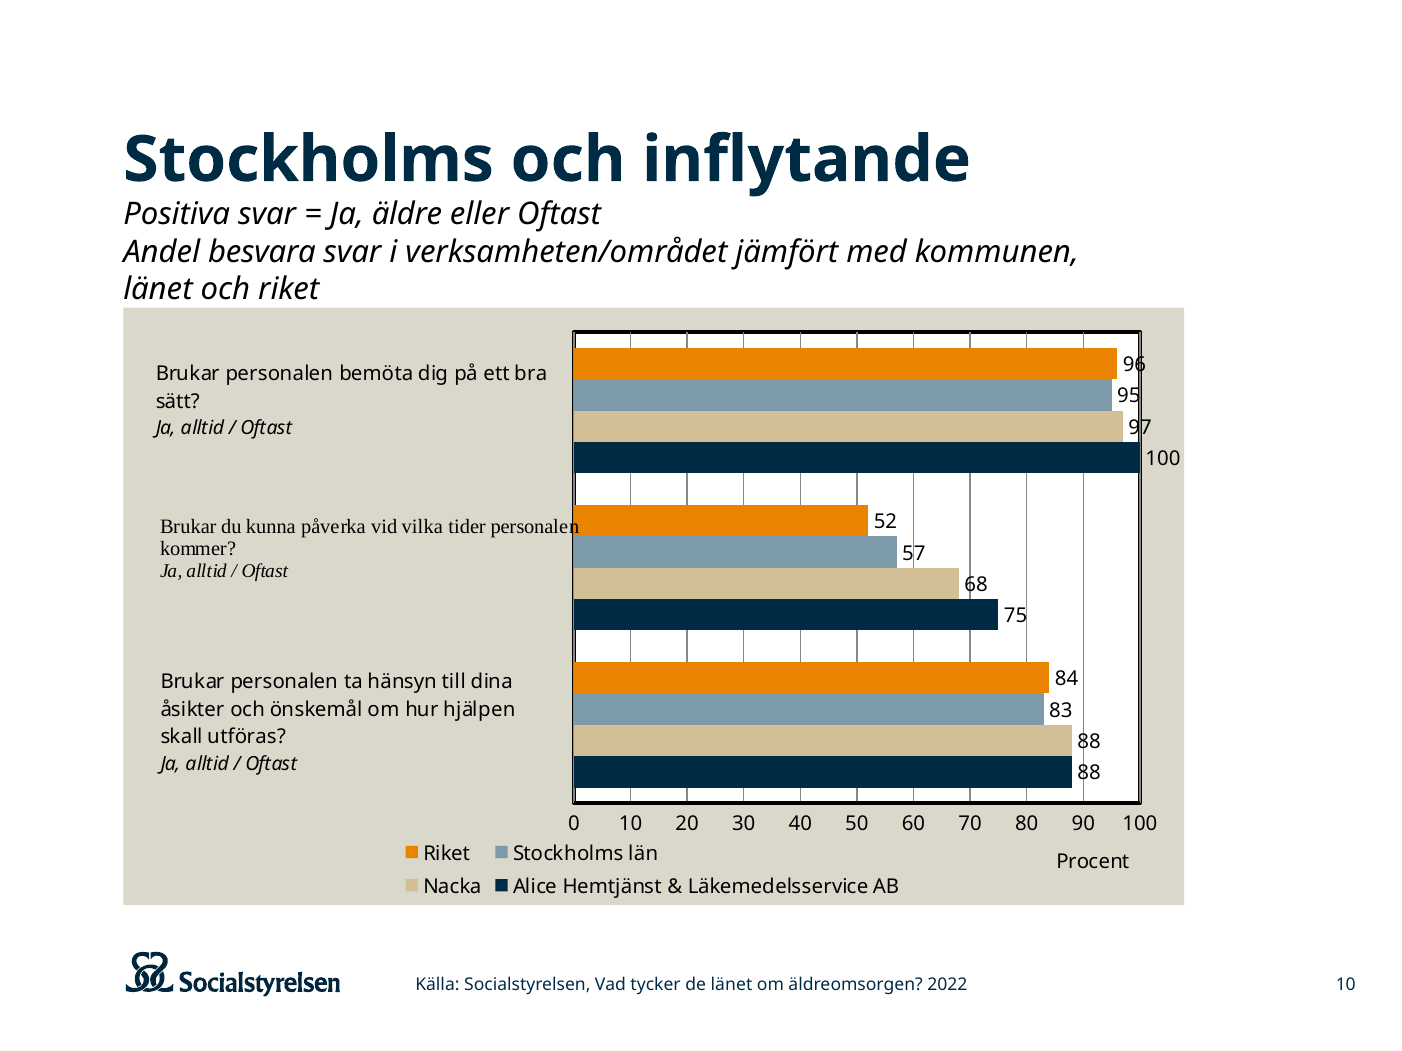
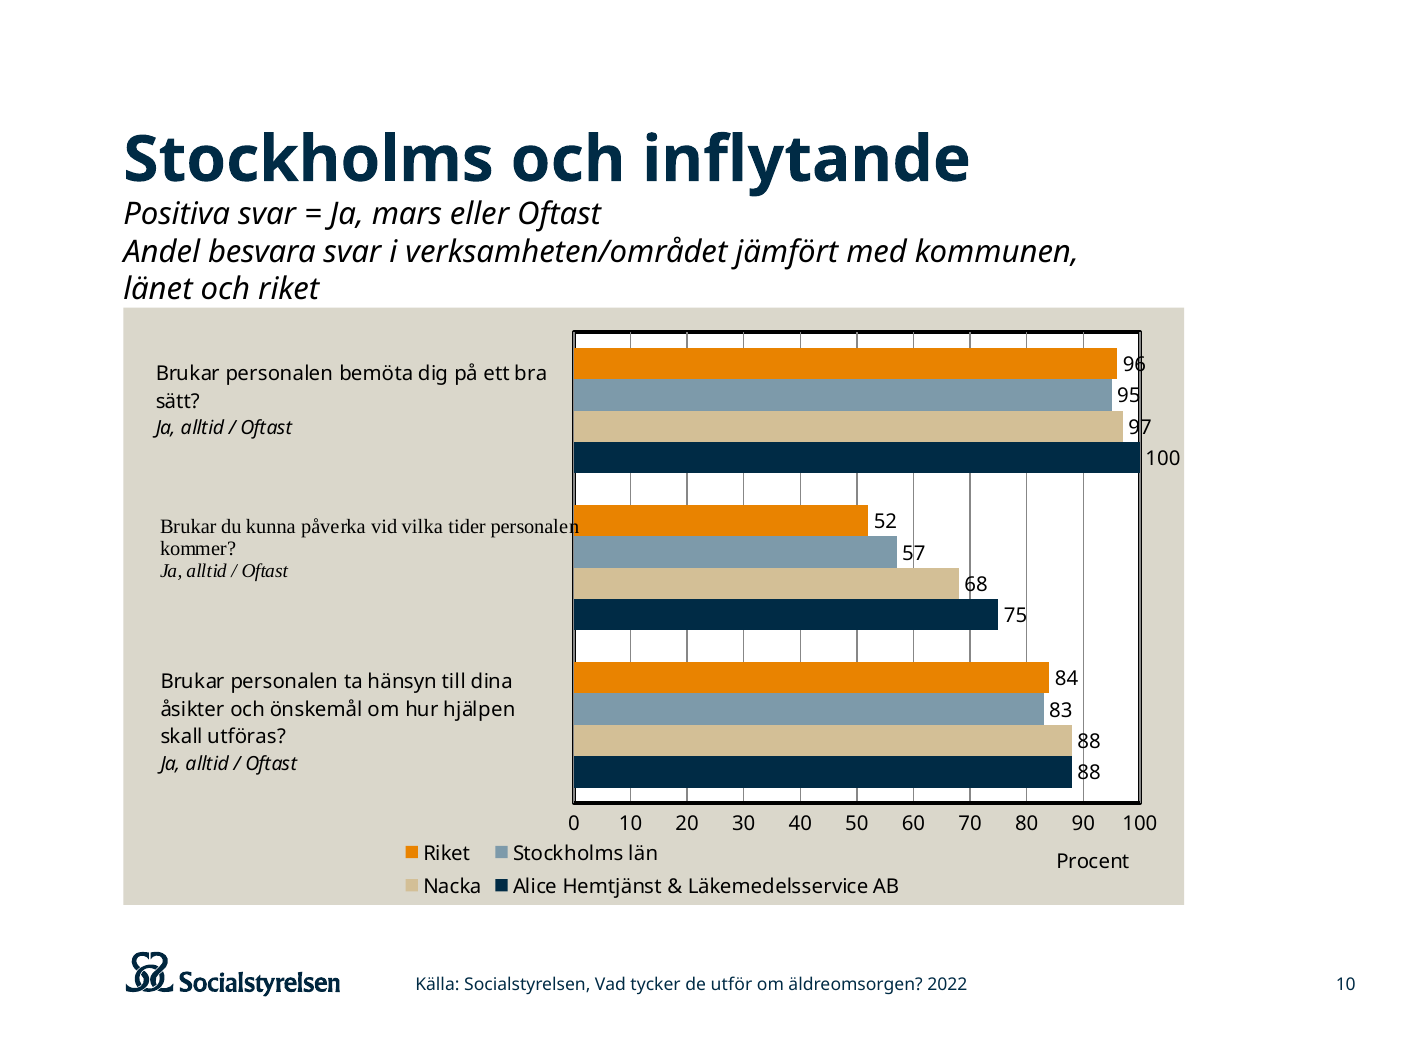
äldre: äldre -> mars
de länet: länet -> utför
